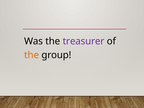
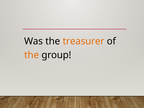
treasurer colour: purple -> orange
